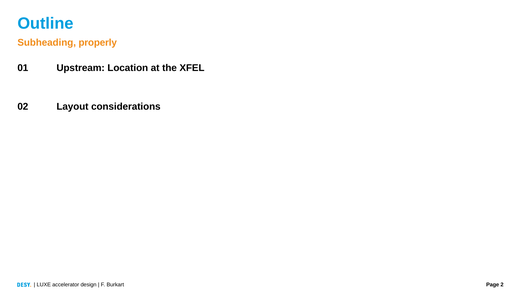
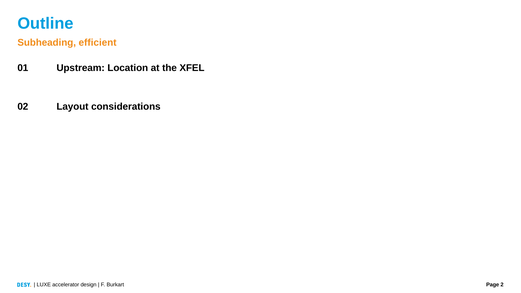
properly: properly -> efficient
